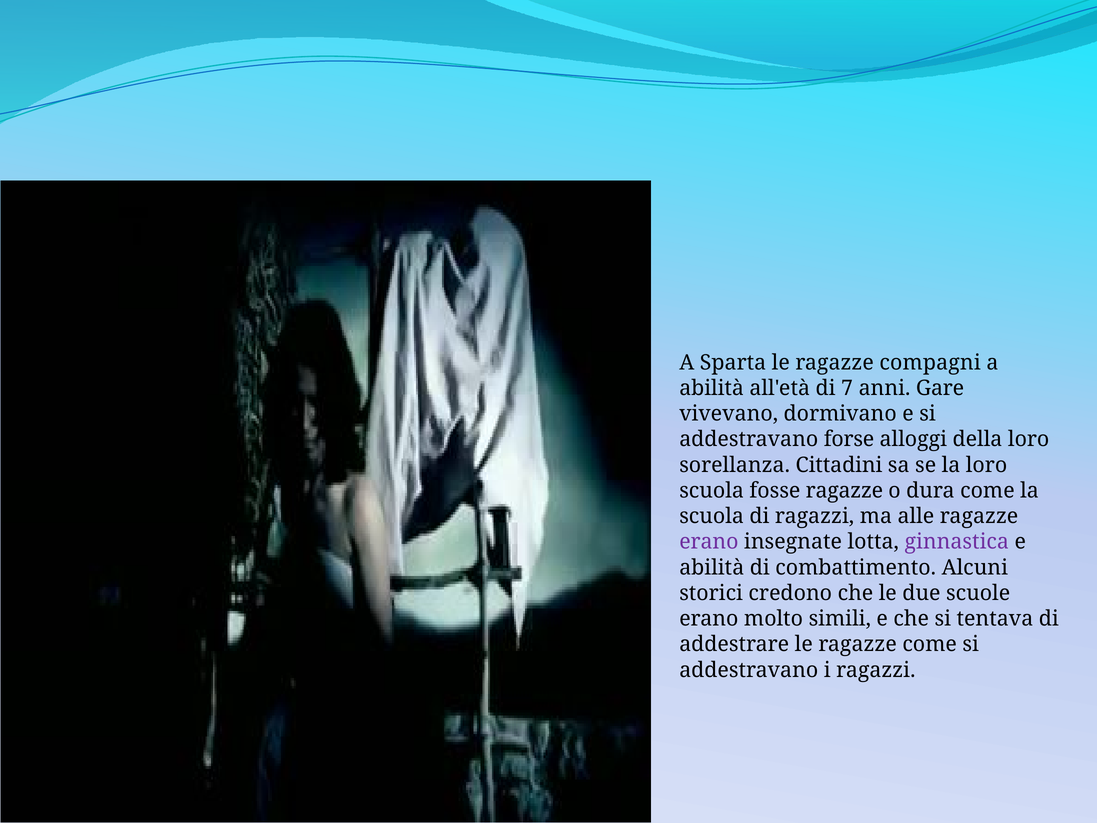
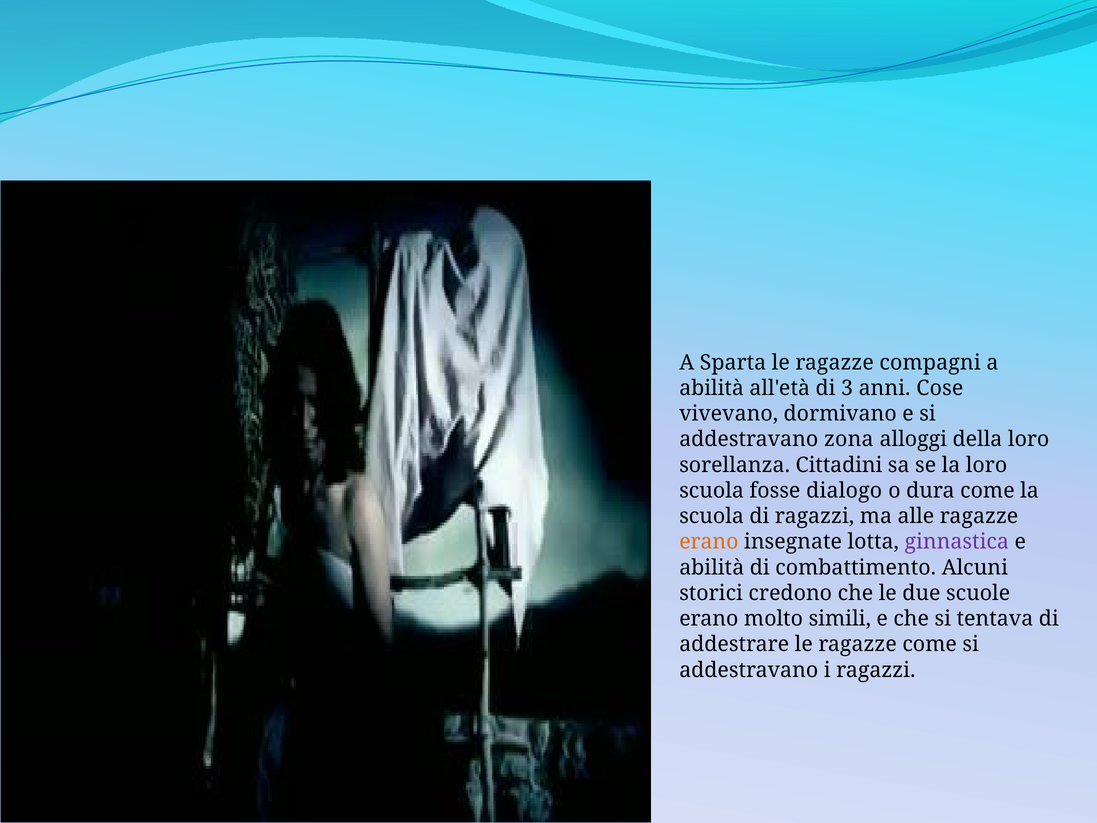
7: 7 -> 3
Gare: Gare -> Cose
forse: forse -> zona
fosse ragazze: ragazze -> dialogo
erano at (709, 542) colour: purple -> orange
